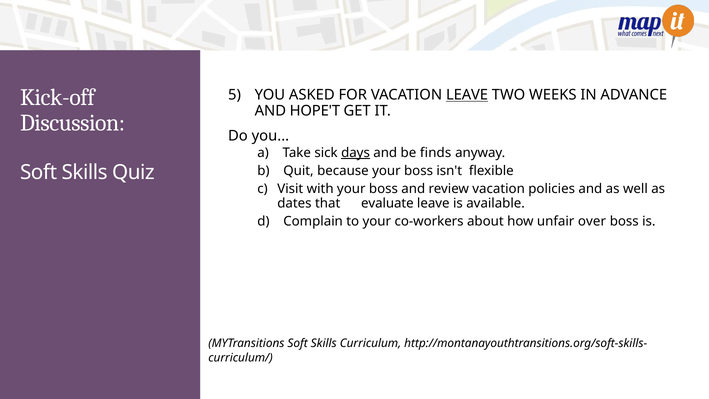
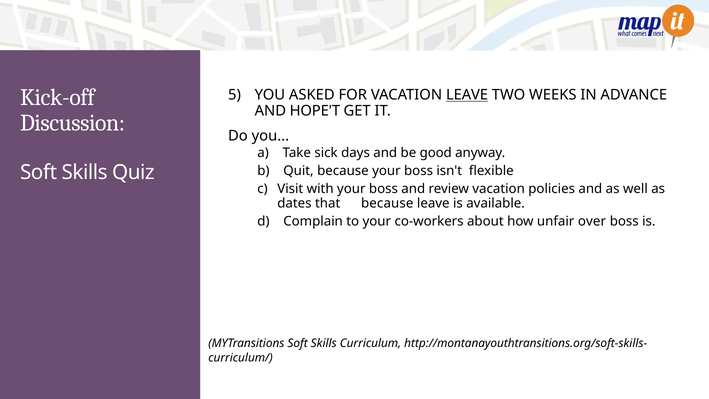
days underline: present -> none
finds: finds -> good
that evaluate: evaluate -> because
